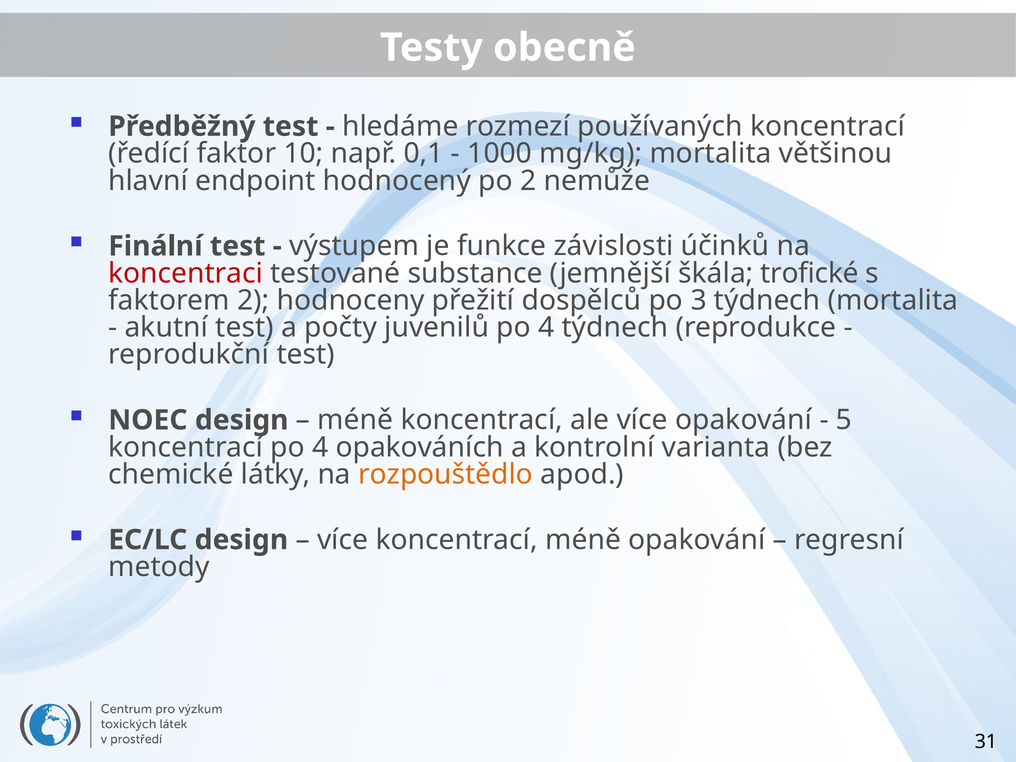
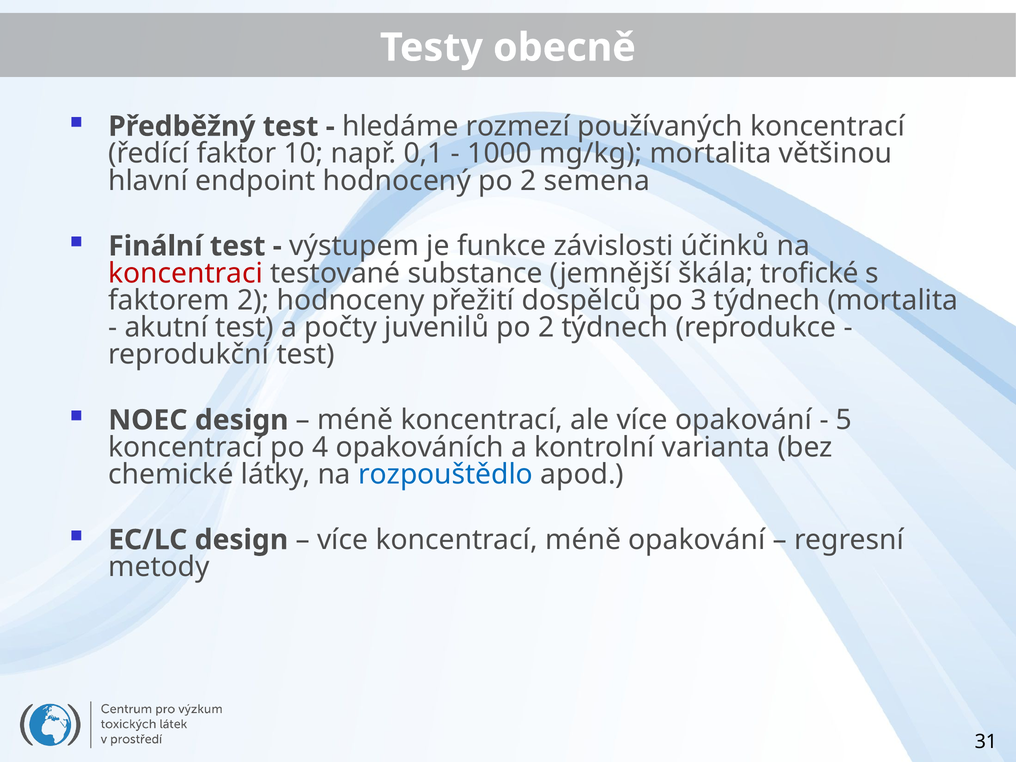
nemůže: nemůže -> semena
juvenilů po 4: 4 -> 2
rozpouštědlo colour: orange -> blue
